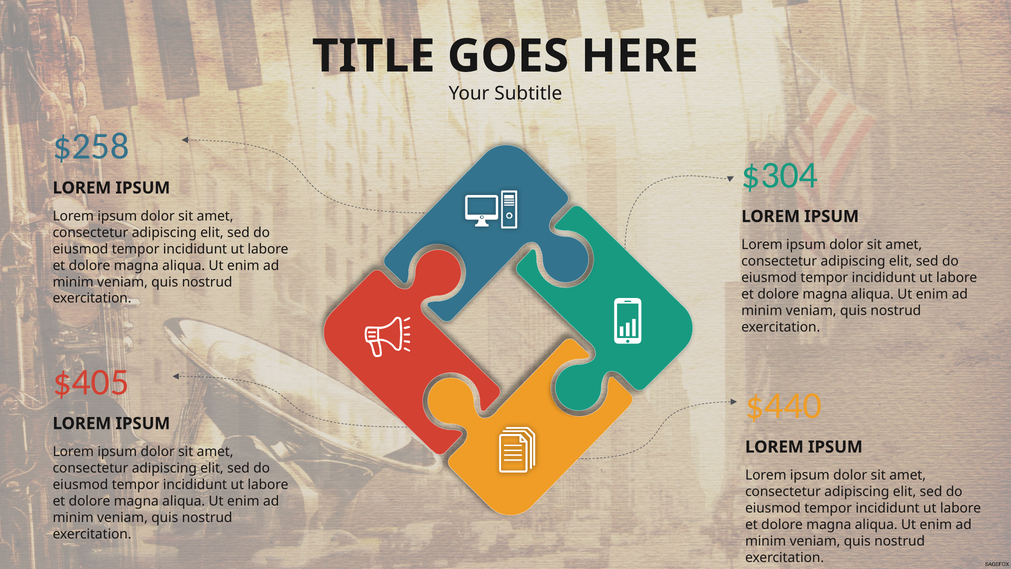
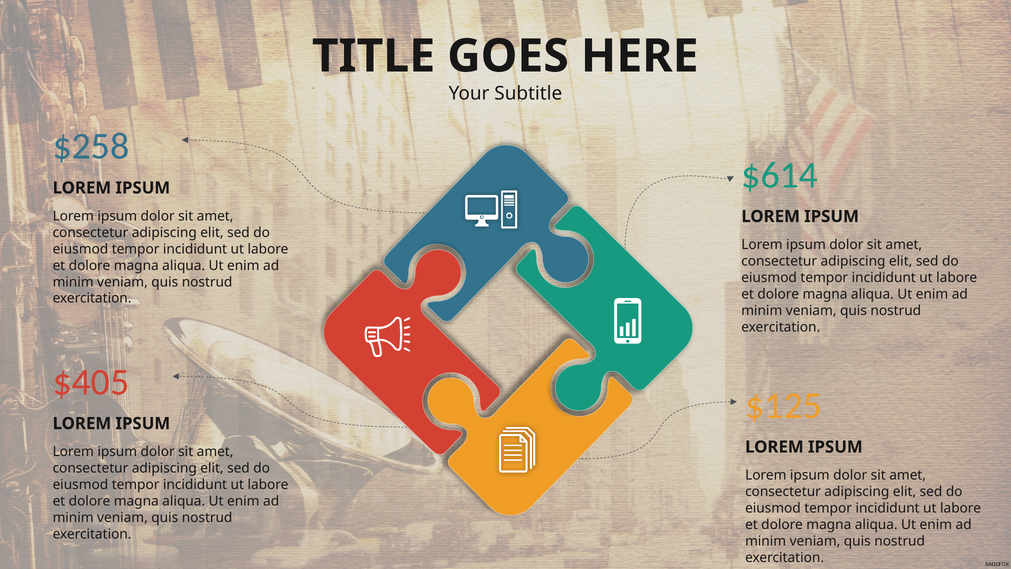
$304: $304 -> $614
$440: $440 -> $125
